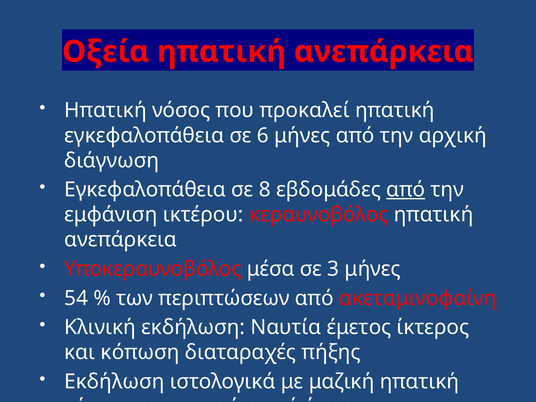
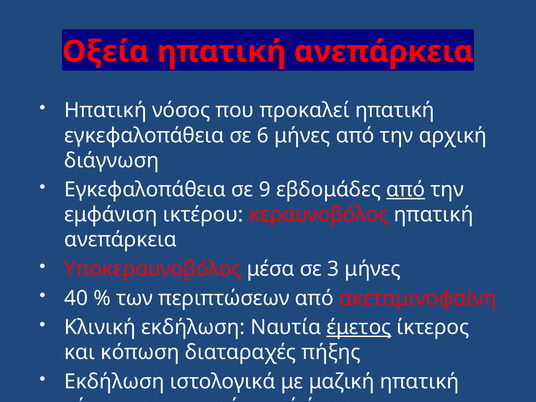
8: 8 -> 9
54: 54 -> 40
έμετος underline: none -> present
